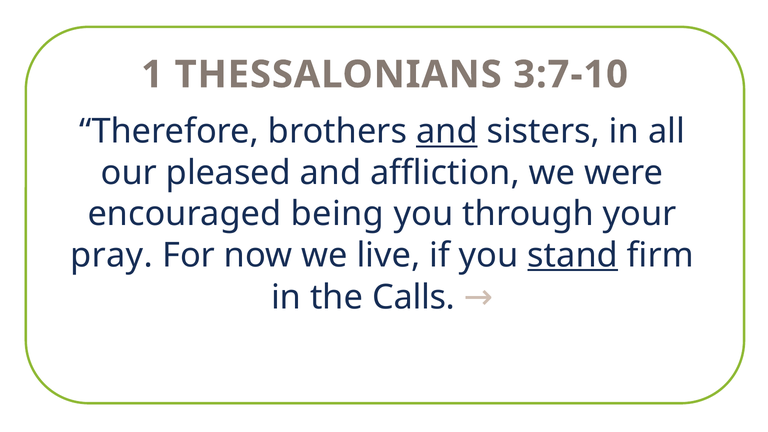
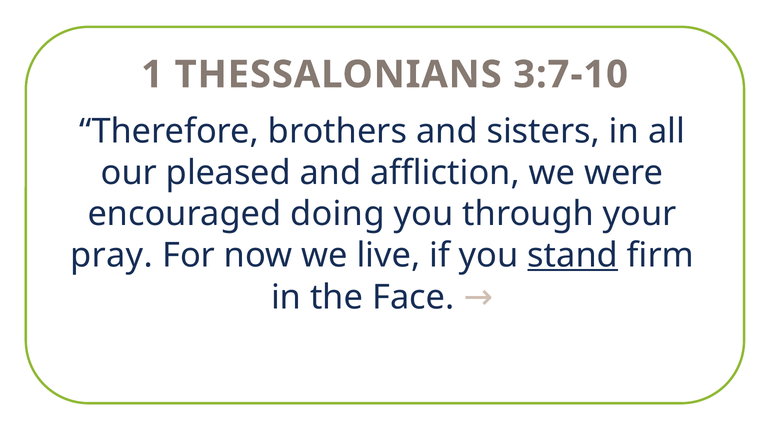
and at (447, 132) underline: present -> none
being: being -> doing
Calls: Calls -> Face
